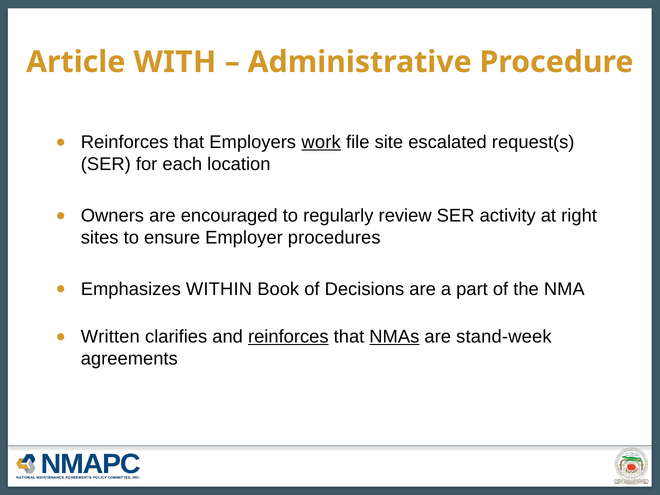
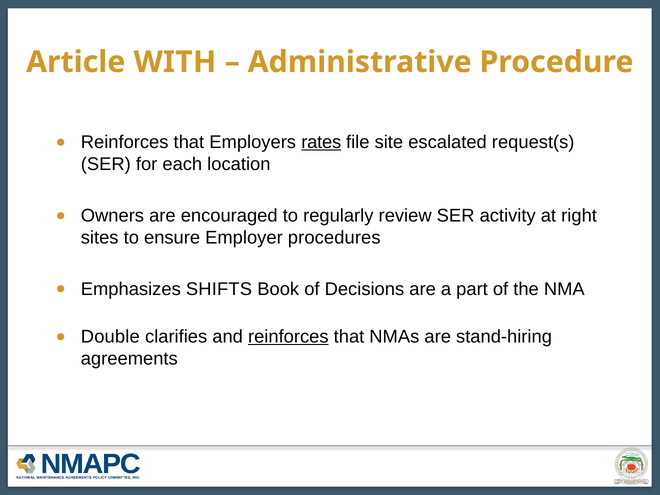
work: work -> rates
WITHIN: WITHIN -> SHIFTS
Written: Written -> Double
NMAs underline: present -> none
stand-week: stand-week -> stand-hiring
